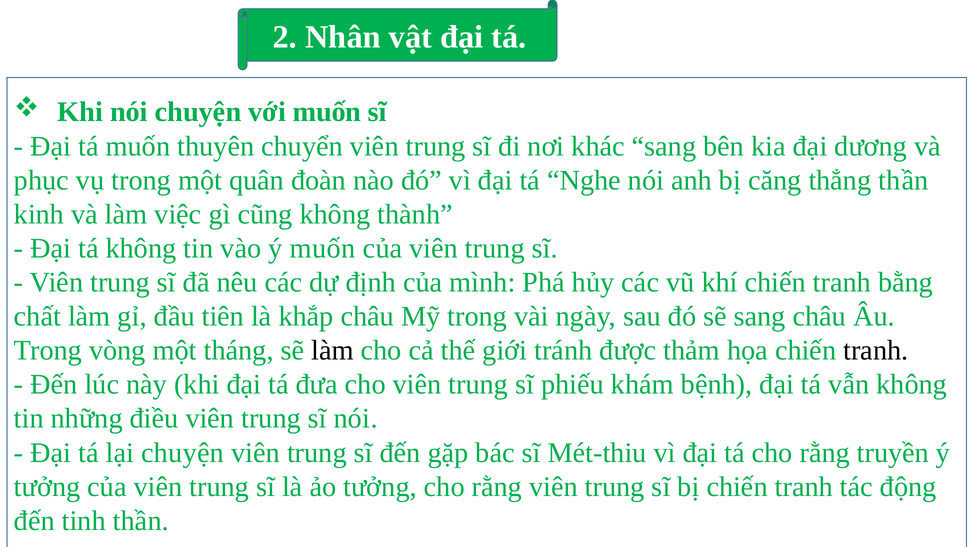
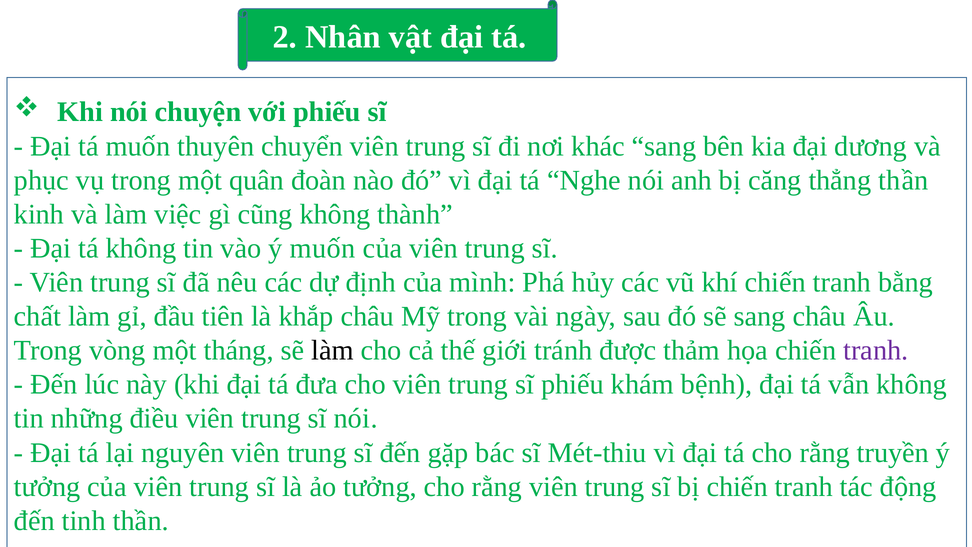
với muốn: muốn -> phiếu
tranh at (876, 350) colour: black -> purple
lại chuyện: chuyện -> nguyên
